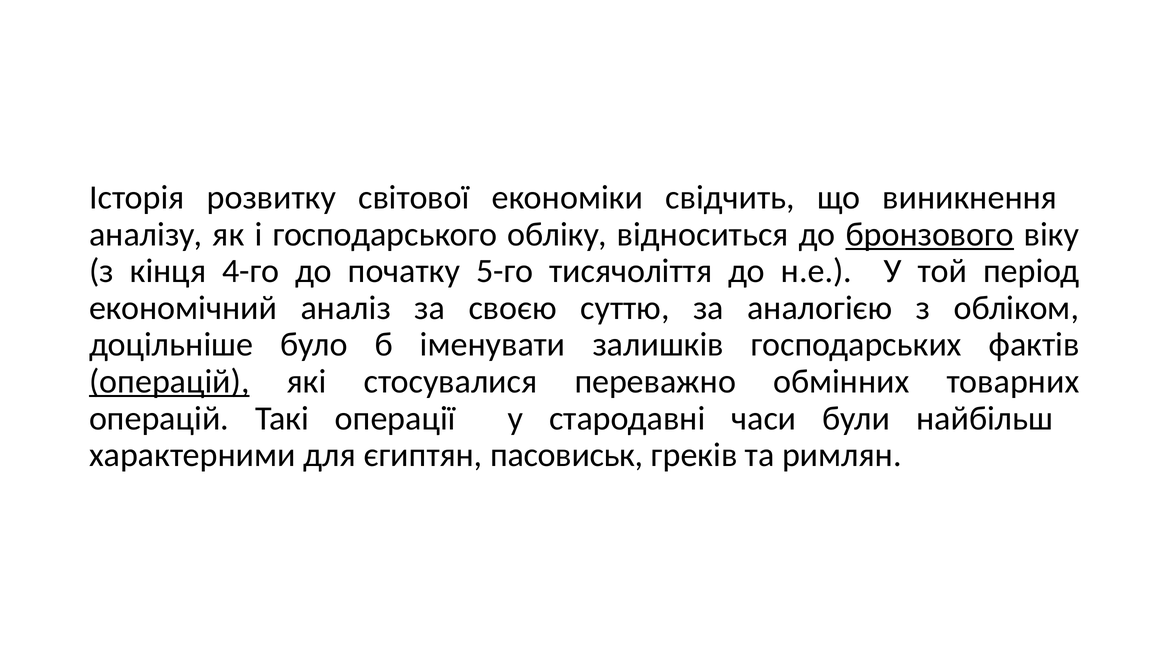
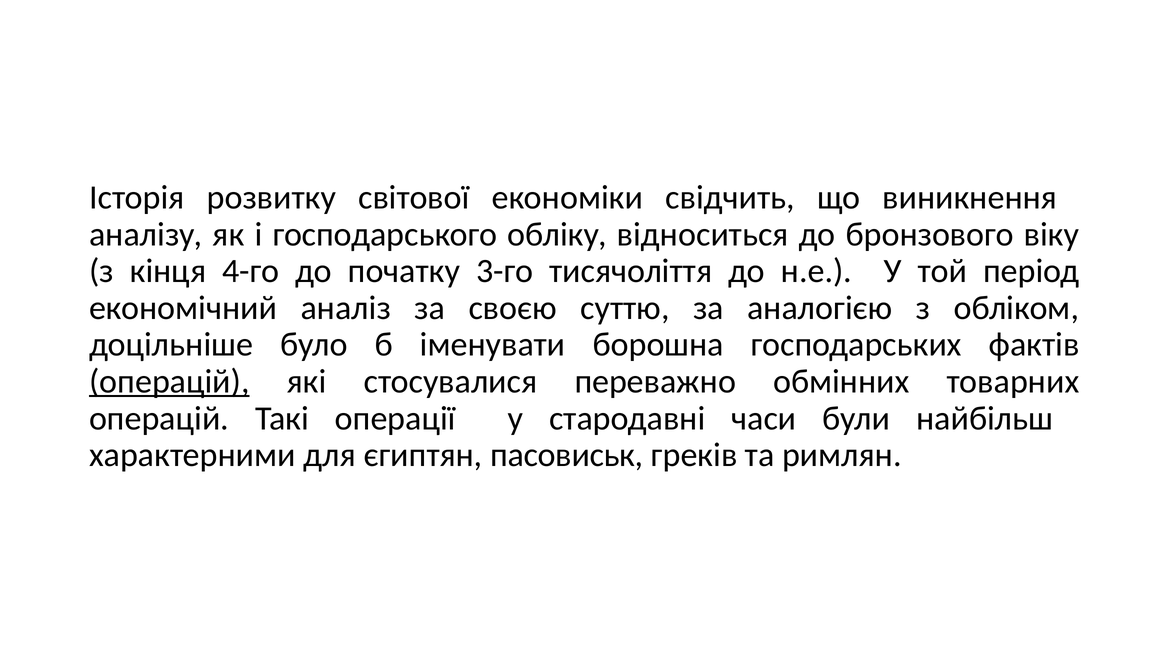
бронзового underline: present -> none
5-го: 5-го -> 3-го
залишків: залишків -> борошна
